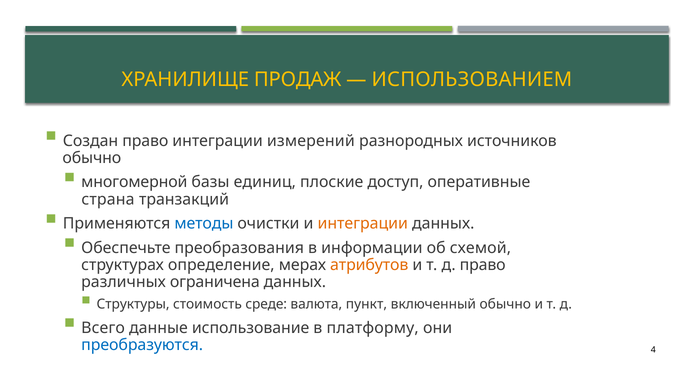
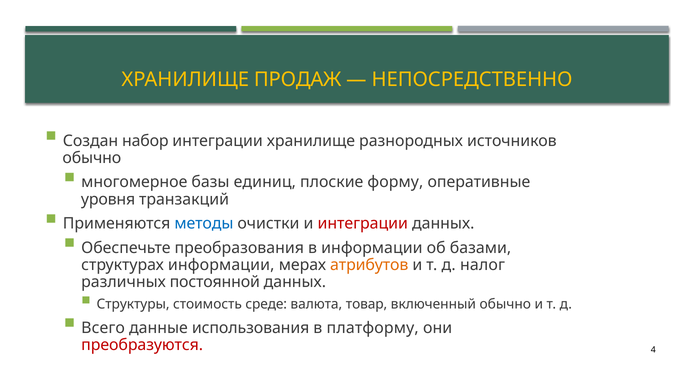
ИСПОЛЬЗОВАНИЕМ: ИСПОЛЬЗОВАНИЕМ -> НЕПОСРЕДСТВЕННО
Создан право: право -> набор
интеграции измерений: измерений -> хранилище
многомерной: многомерной -> многомерное
доступ: доступ -> форму
страна: страна -> уровня
интеграции at (363, 223) colour: orange -> red
схемой: схемой -> базами
структурах определение: определение -> информации
д право: право -> налог
ограничена: ограничена -> постоянной
пункт: пункт -> товар
использование: использование -> использования
преобразуются colour: blue -> red
